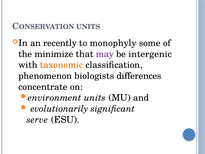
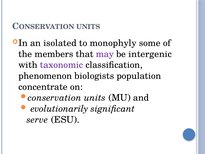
recently: recently -> isolated
minimize: minimize -> members
taxonomic colour: orange -> purple
differences: differences -> population
environment: environment -> conservation
